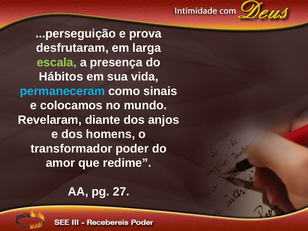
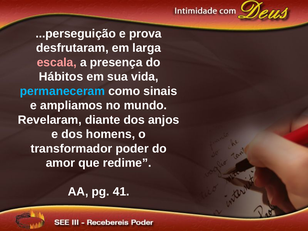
escala colour: light green -> pink
colocamos: colocamos -> ampliamos
27: 27 -> 41
